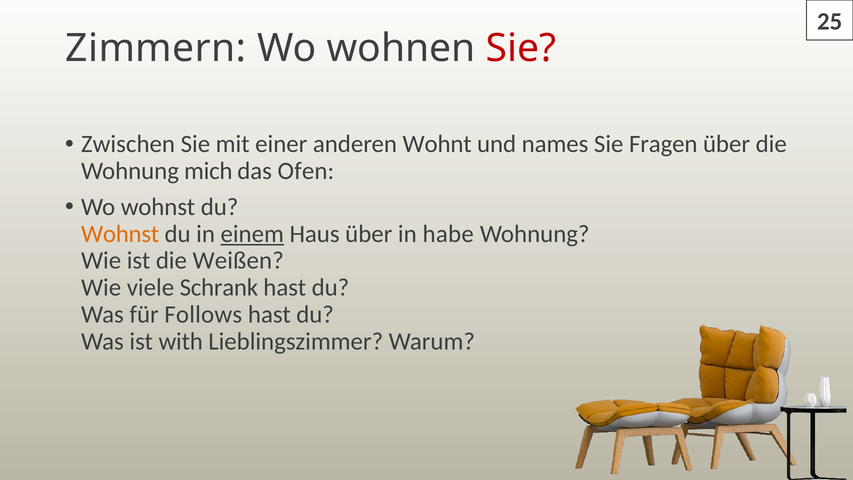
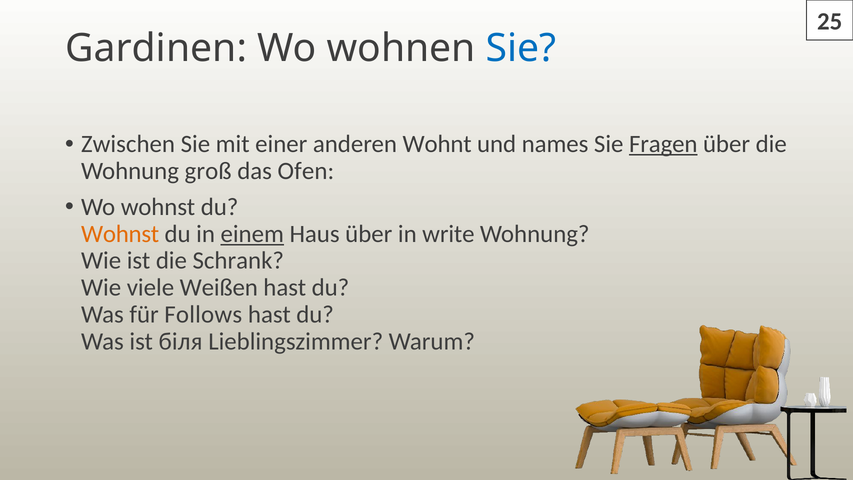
Zimmern: Zimmern -> Gardinen
Sie at (521, 48) colour: red -> blue
Fragen underline: none -> present
mich: mich -> groß
habe: habe -> write
Weißen: Weißen -> Schrank
Schrank: Schrank -> Weißen
with: with -> біля
